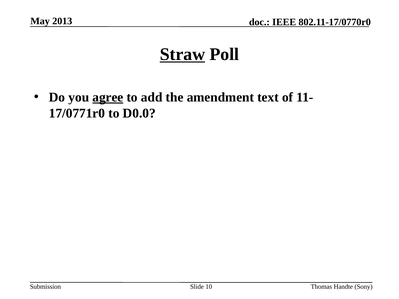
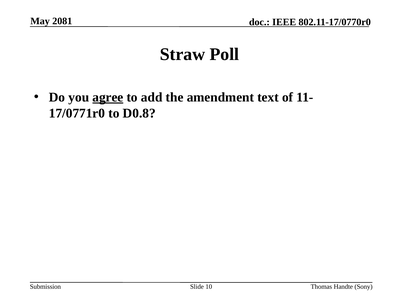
2013: 2013 -> 2081
Straw underline: present -> none
D0.0: D0.0 -> D0.8
